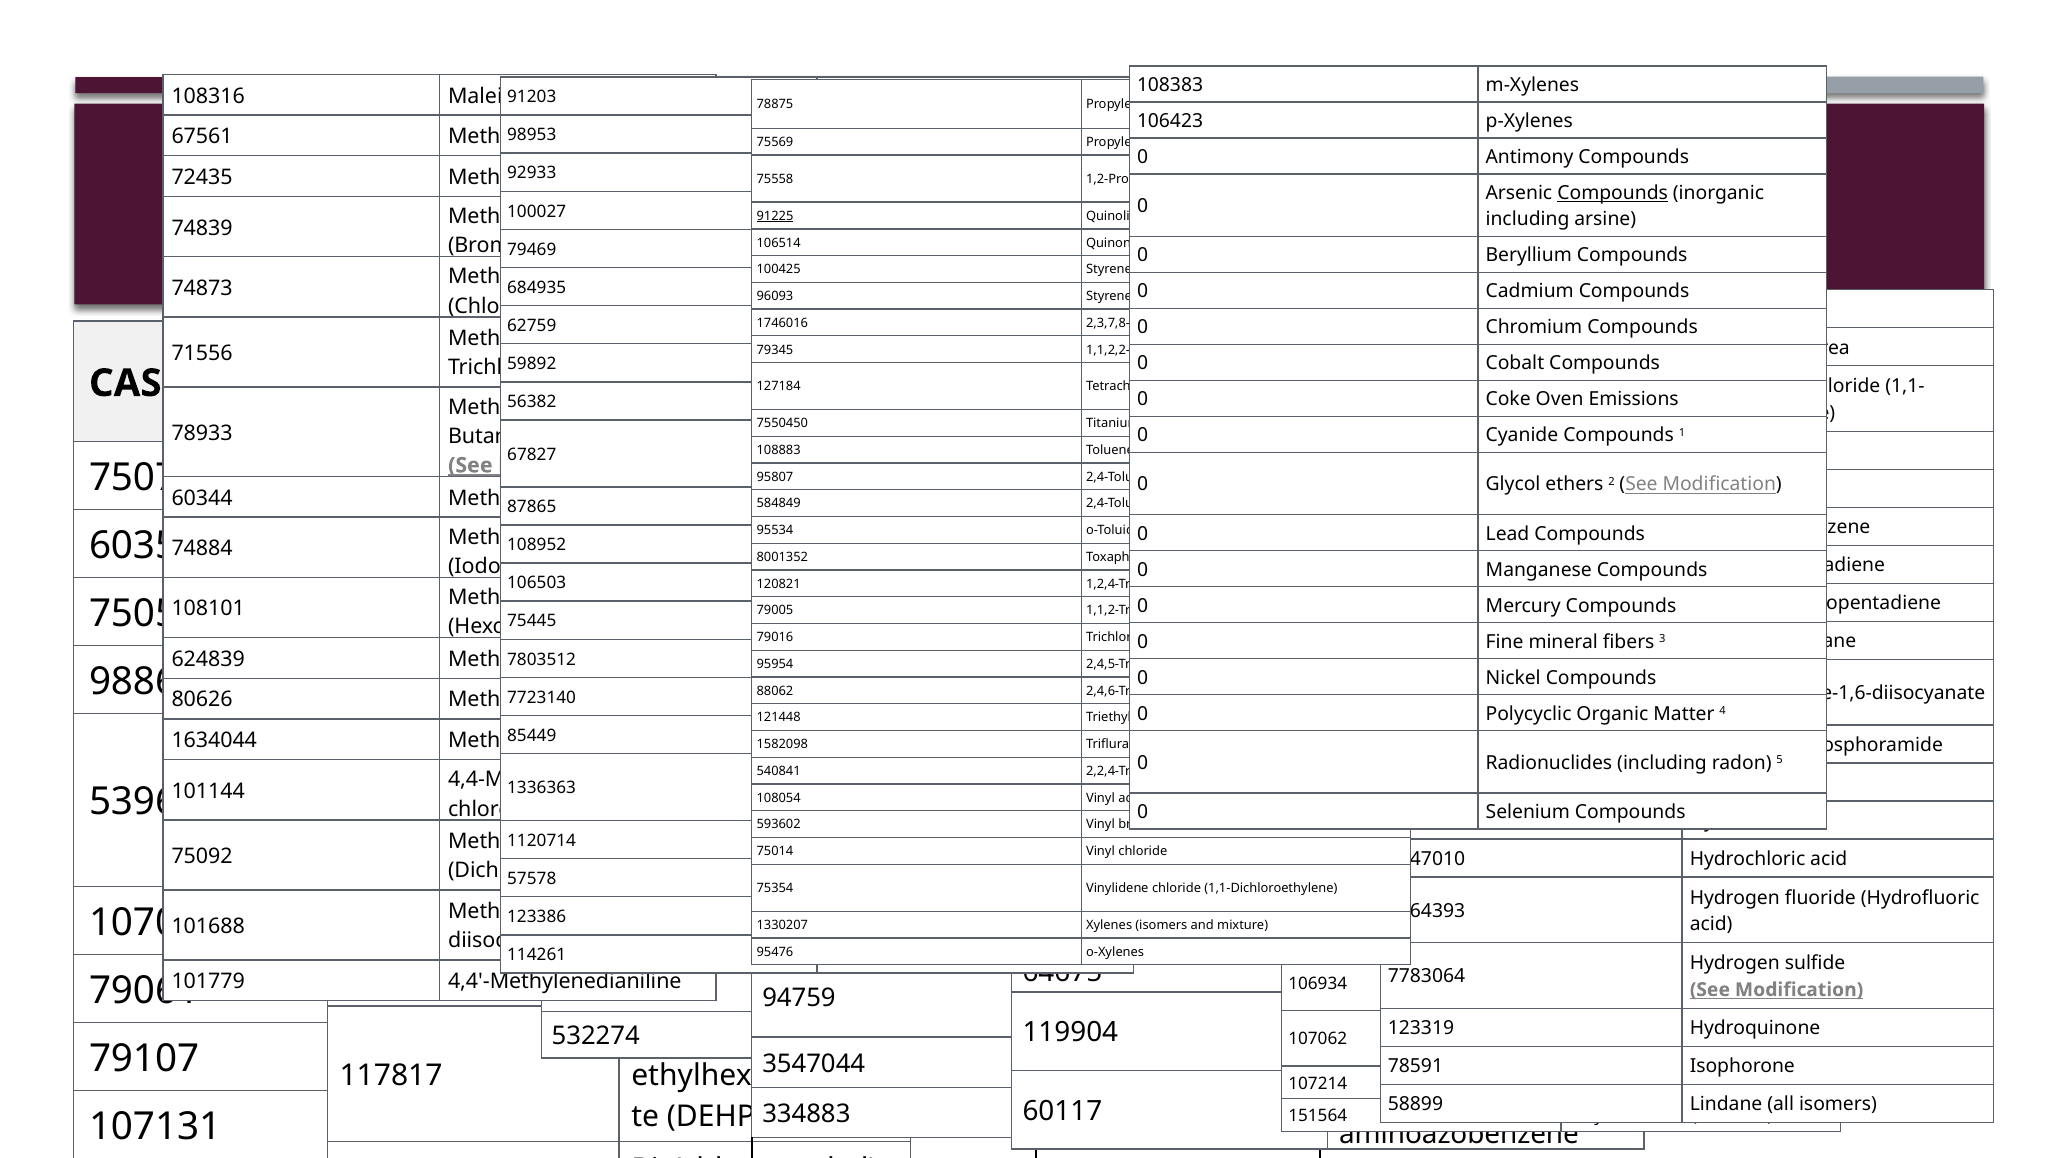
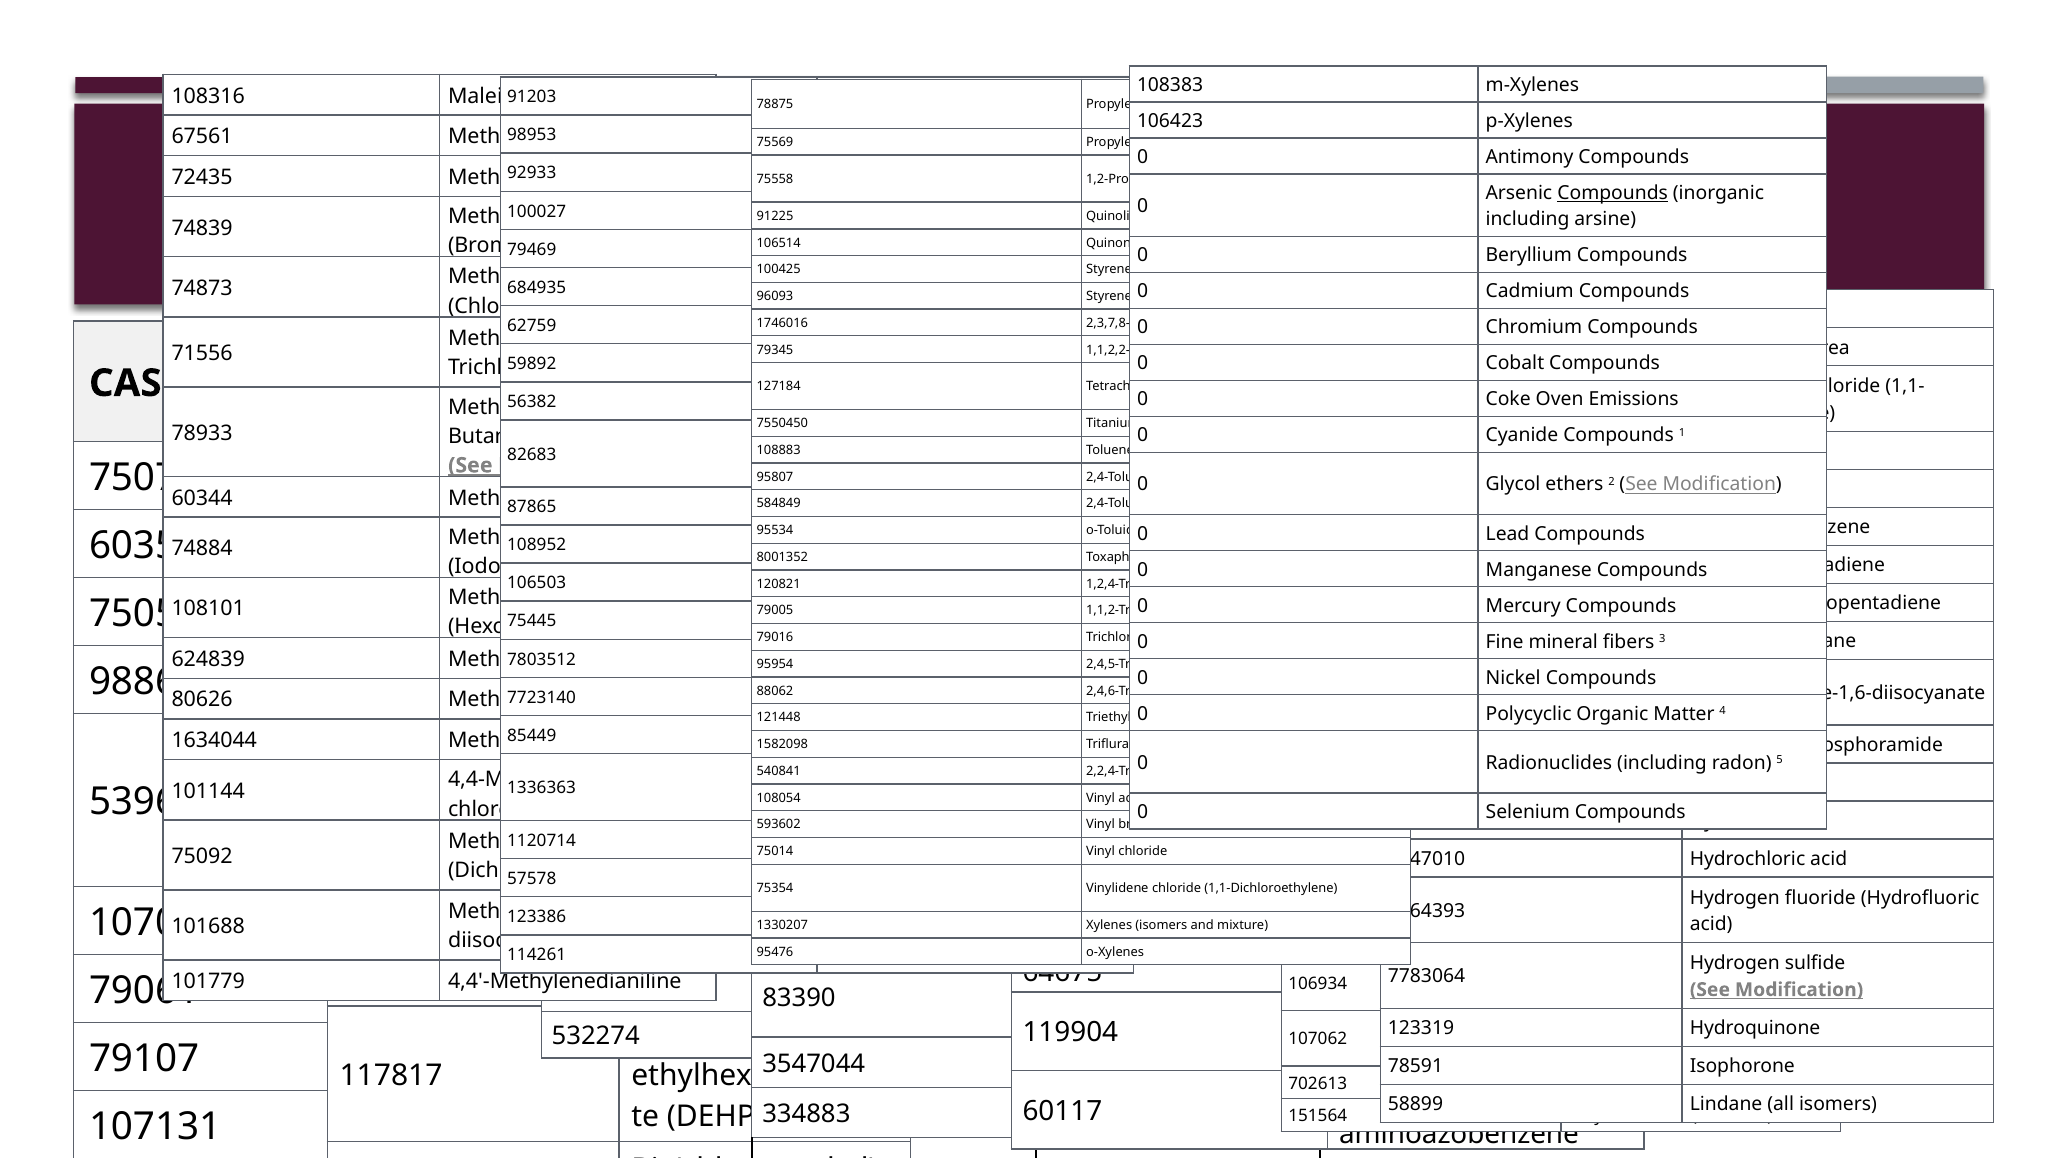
91225 underline: present -> none
67827: 67827 -> 82683
94759: 94759 -> 83390
107214: 107214 -> 702613
